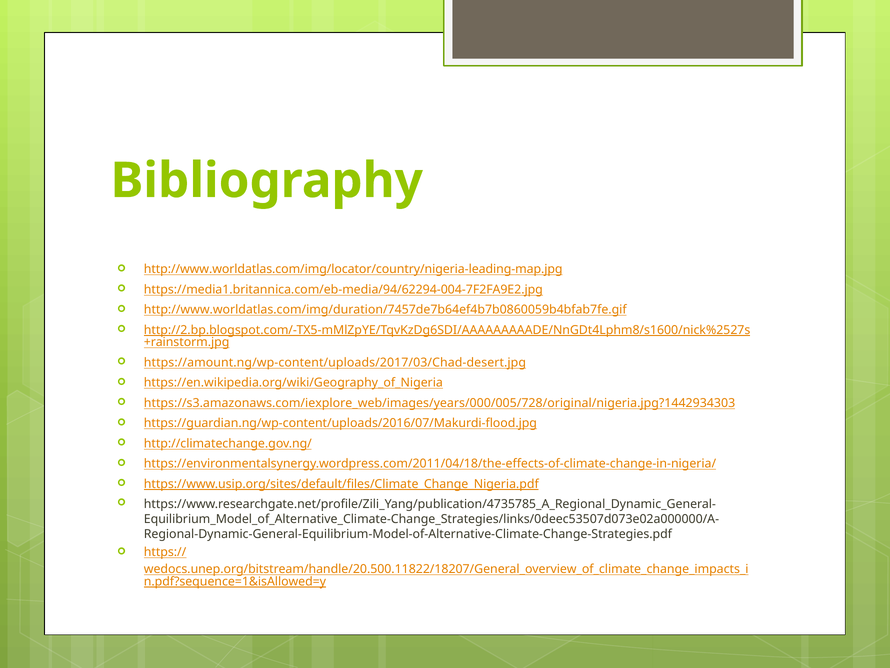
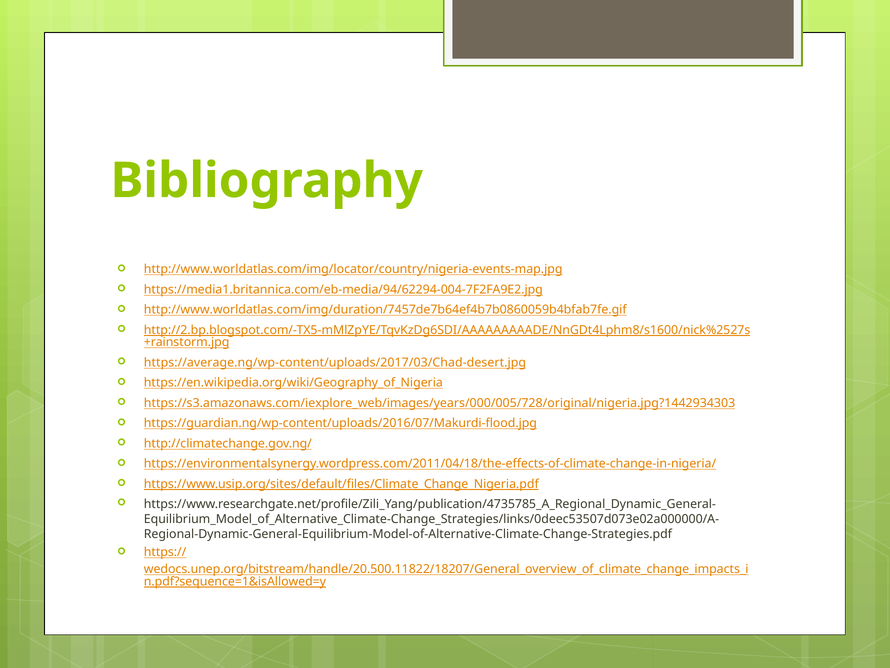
http://www.worldatlas.com/img/locator/country/nigeria-leading-map.jpg: http://www.worldatlas.com/img/locator/country/nigeria-leading-map.jpg -> http://www.worldatlas.com/img/locator/country/nigeria-events-map.jpg
https://amount.ng/wp-content/uploads/2017/03/Chad-desert.jpg: https://amount.ng/wp-content/uploads/2017/03/Chad-desert.jpg -> https://average.ng/wp-content/uploads/2017/03/Chad-desert.jpg
